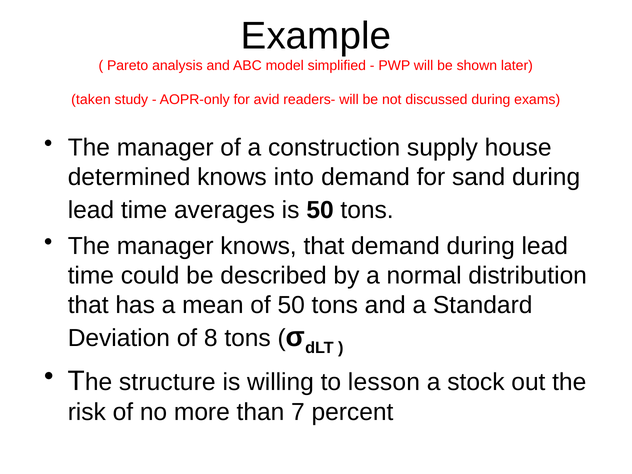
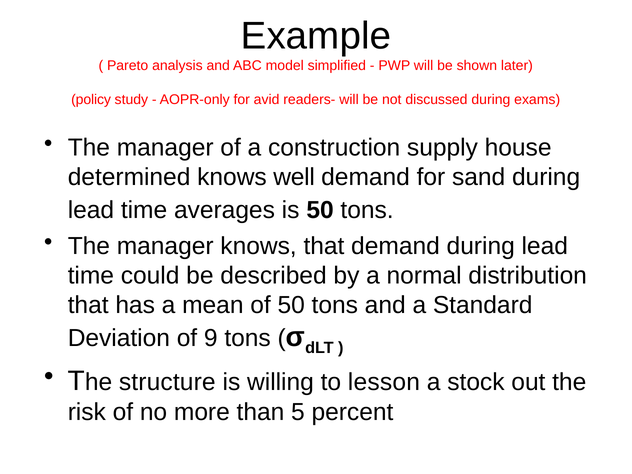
taken: taken -> policy
into: into -> well
8: 8 -> 9
7: 7 -> 5
